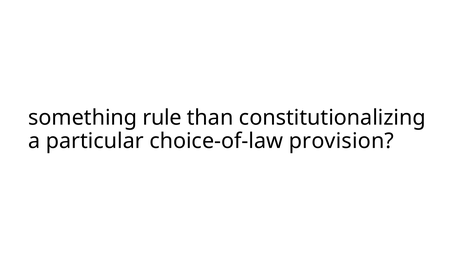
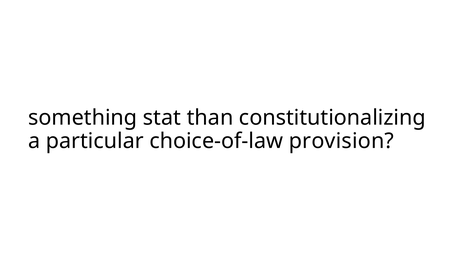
rule: rule -> stat
